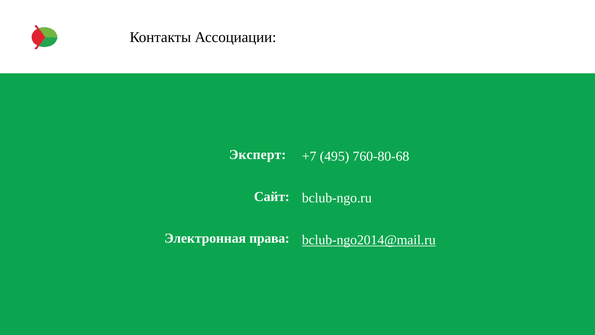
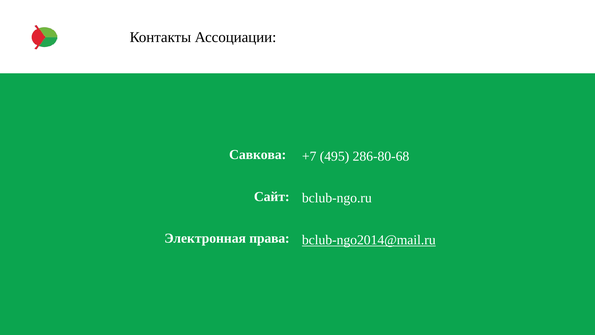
Эксперт: Эксперт -> Савкова
760-80-68: 760-80-68 -> 286-80-68
